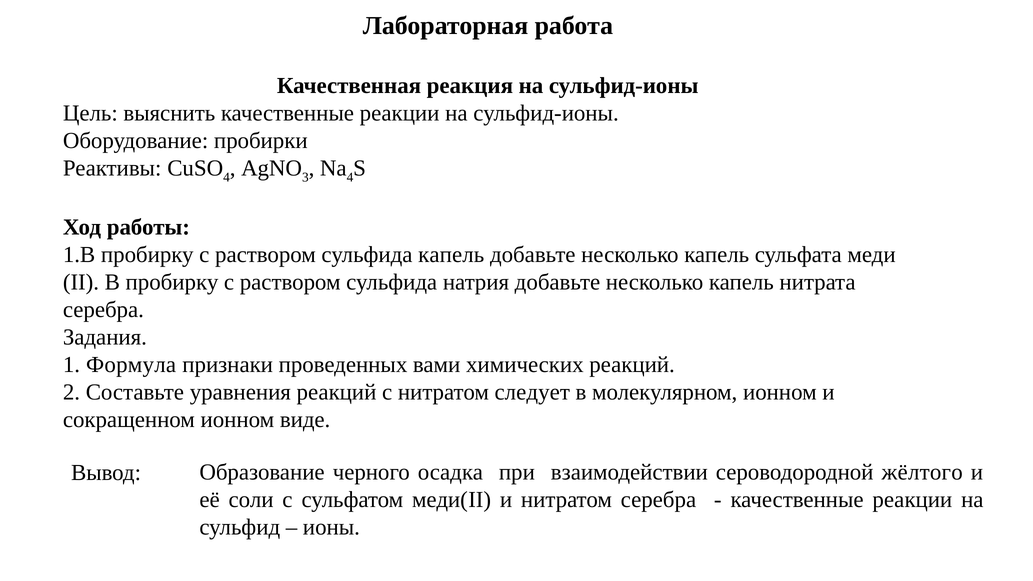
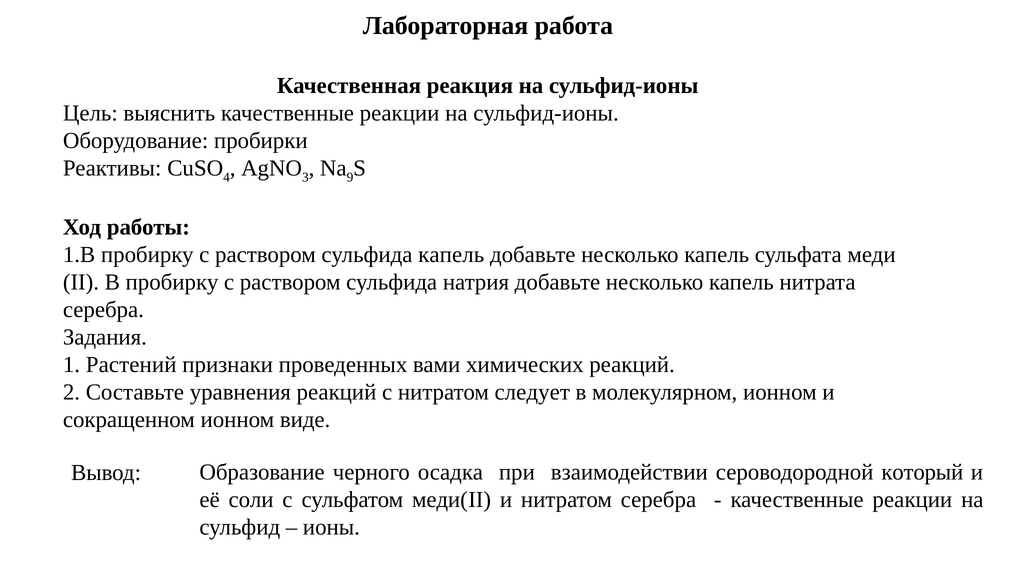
4 at (350, 177): 4 -> 9
Формула: Формула -> Растений
жёлтого: жёлтого -> который
